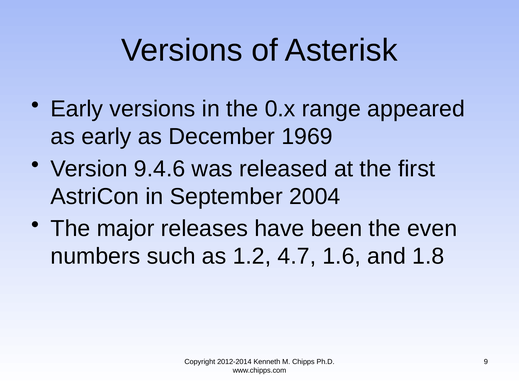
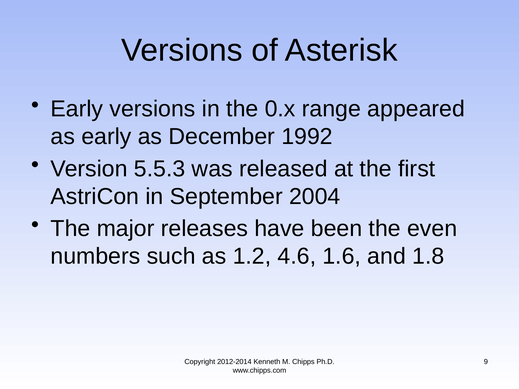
1969: 1969 -> 1992
9.4.6: 9.4.6 -> 5.5.3
4.7: 4.7 -> 4.6
